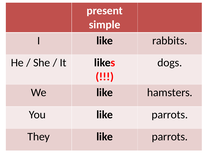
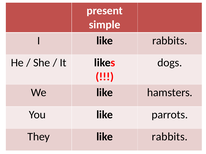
They like parrots: parrots -> rabbits
